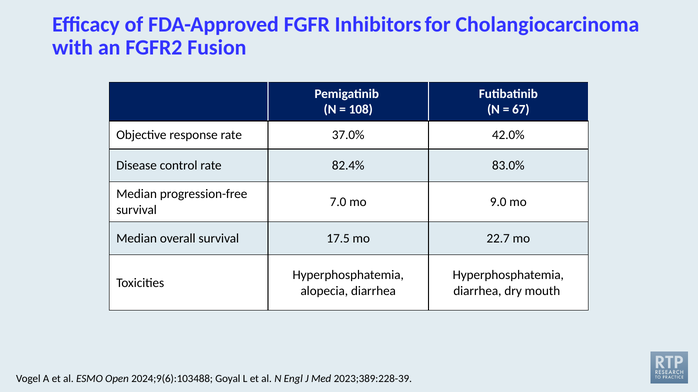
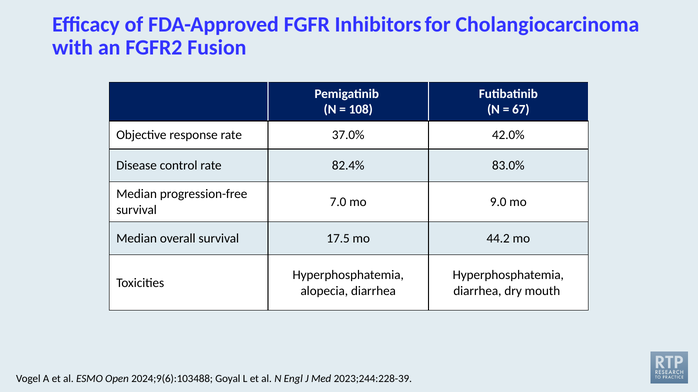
22.7: 22.7 -> 44.2
2023;389:228-39: 2023;389:228-39 -> 2023;244:228-39
